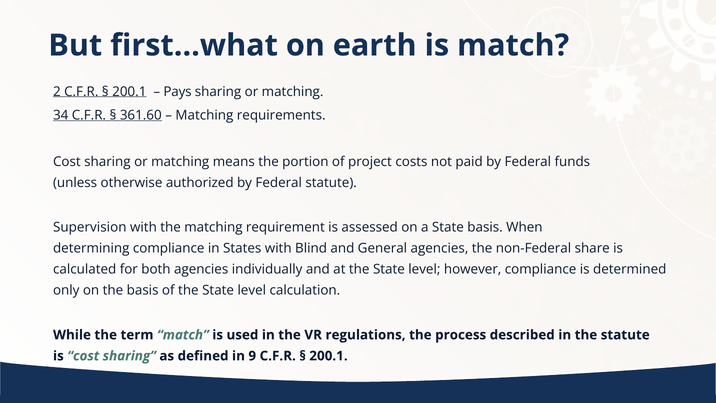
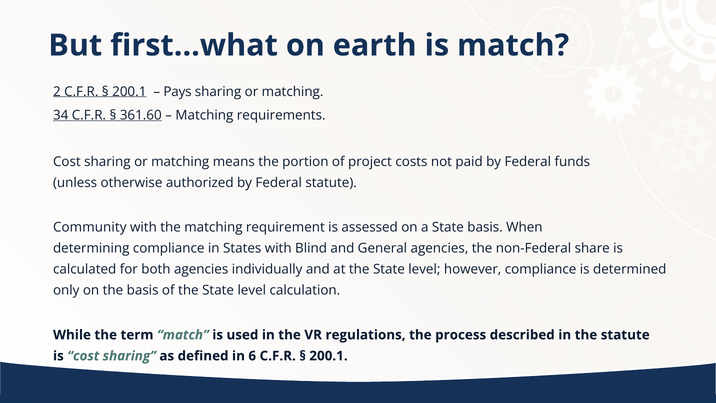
Supervision: Supervision -> Community
9: 9 -> 6
